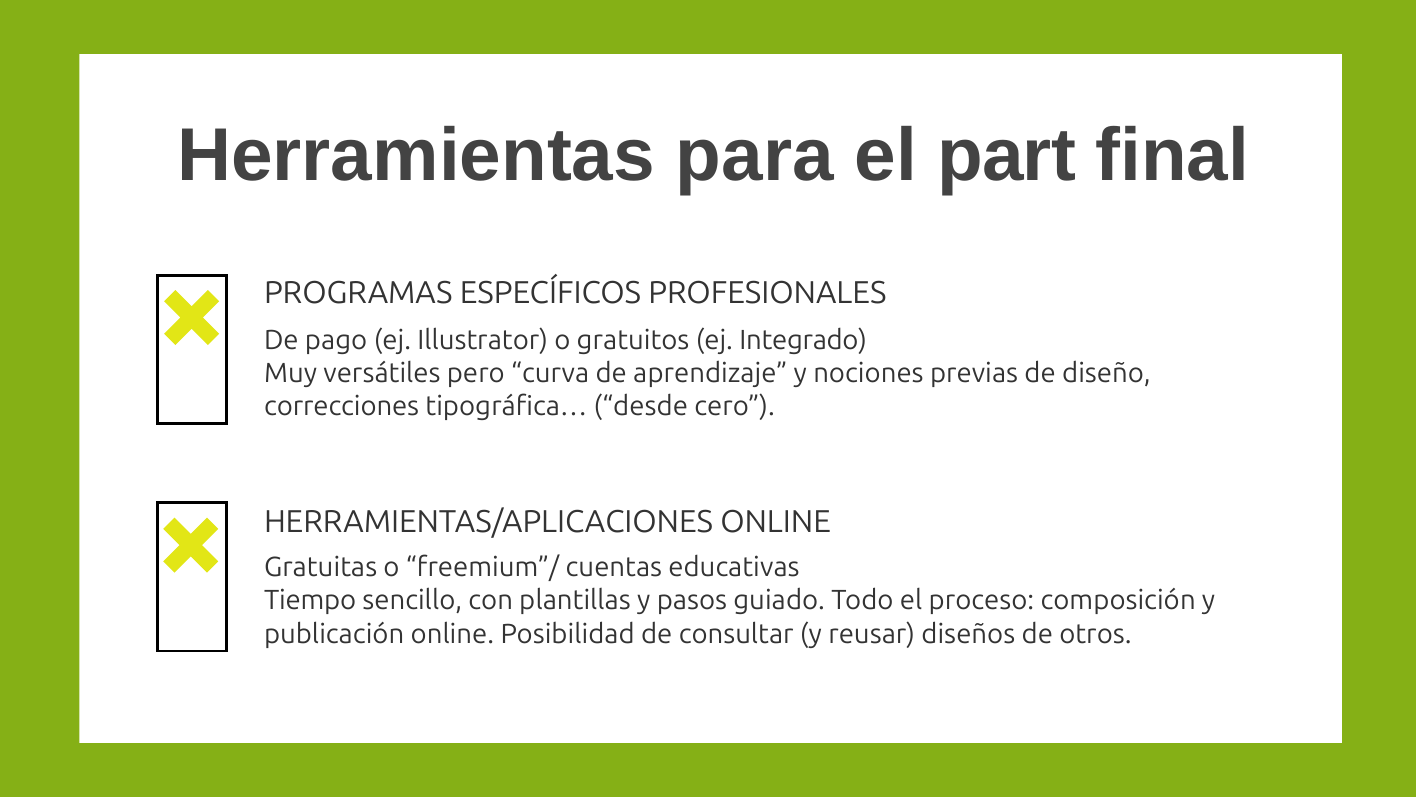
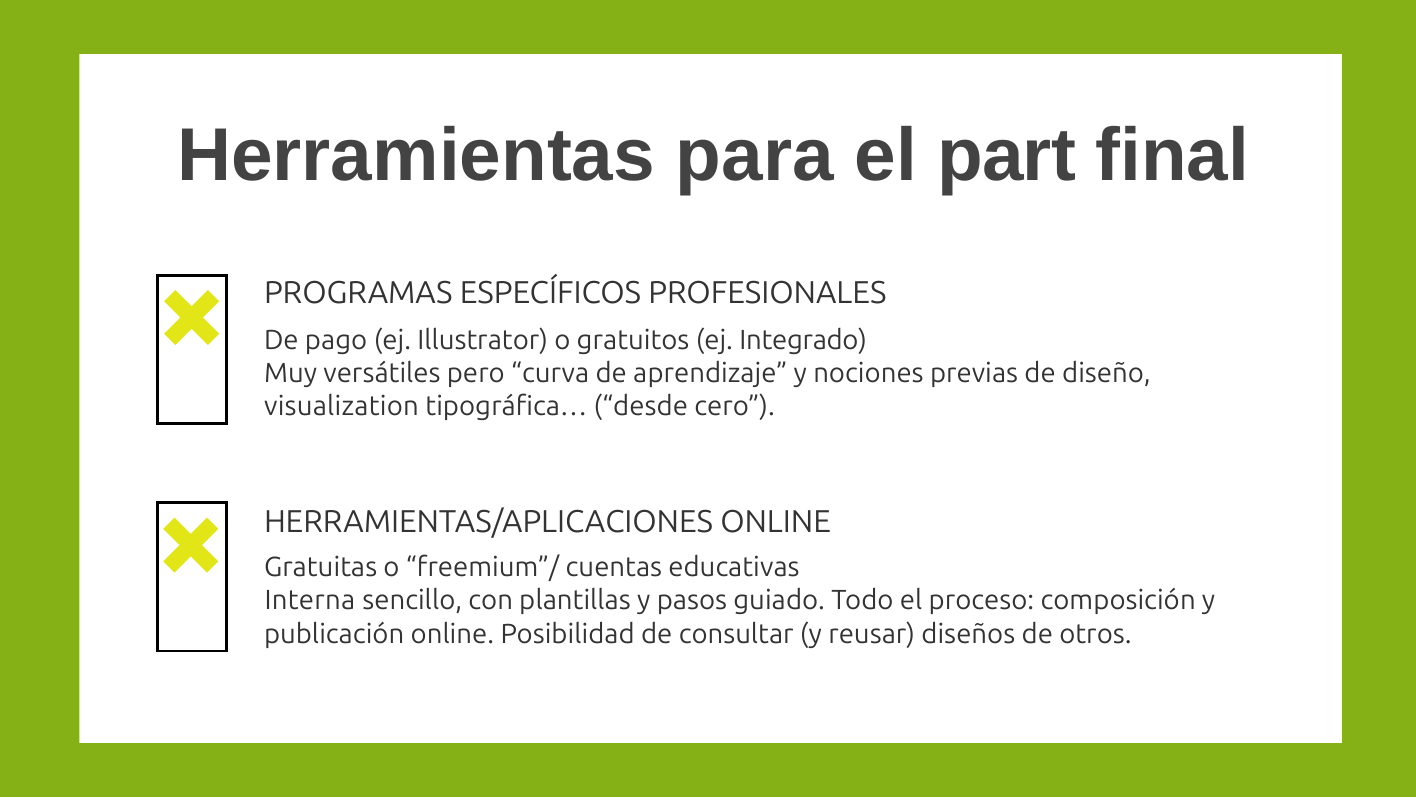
correcciones: correcciones -> visualization
Tiempo: Tiempo -> Interna
